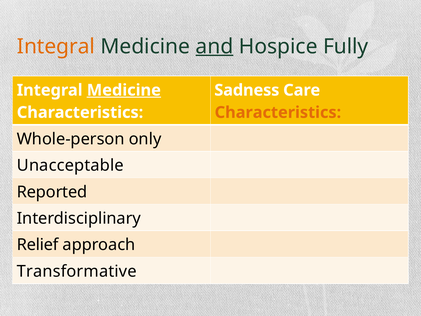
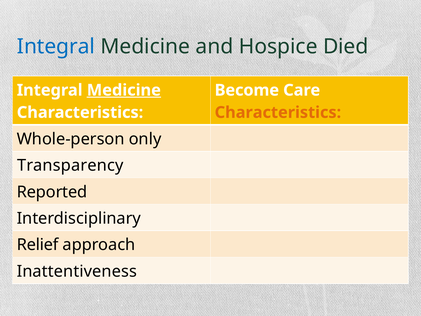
Integral at (56, 46) colour: orange -> blue
and underline: present -> none
Fully: Fully -> Died
Sadness: Sadness -> Become
Unacceptable: Unacceptable -> Transparency
Transformative: Transformative -> Inattentiveness
